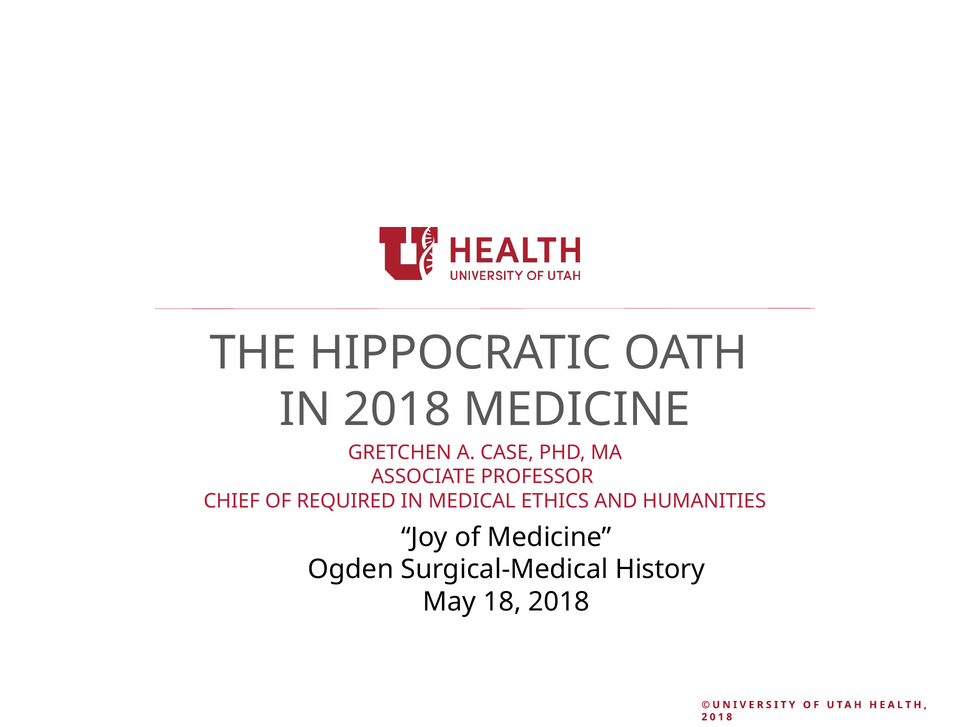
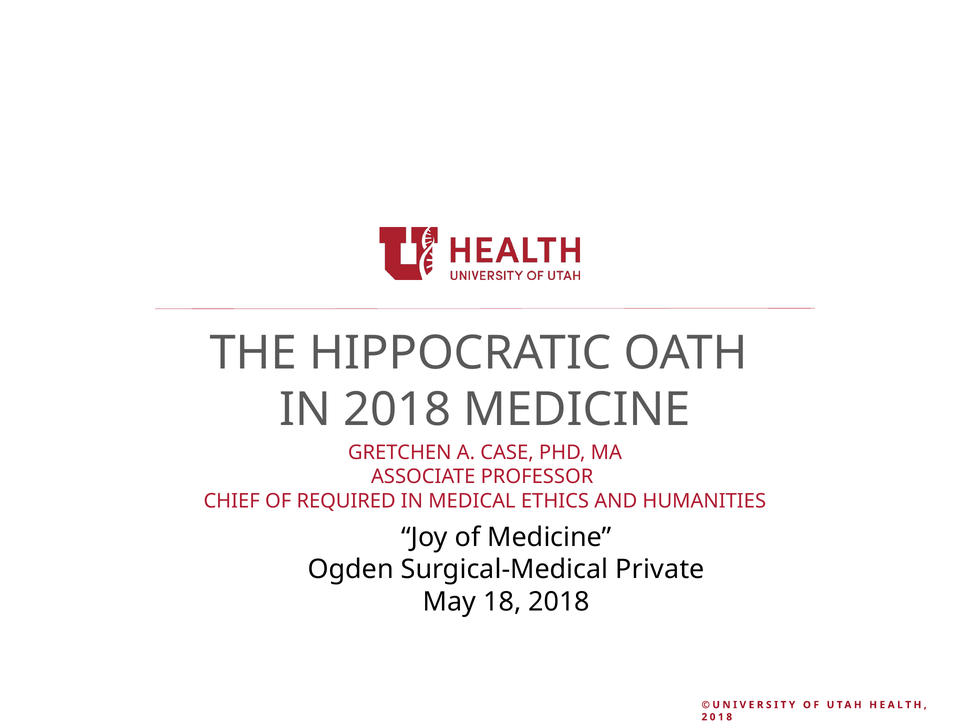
History: History -> Private
